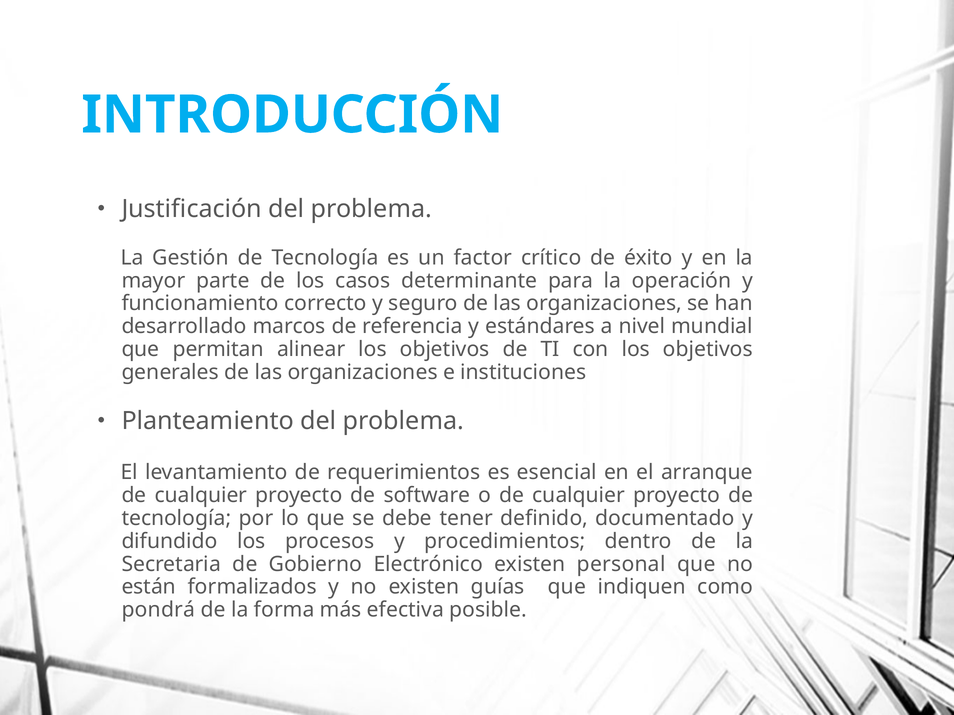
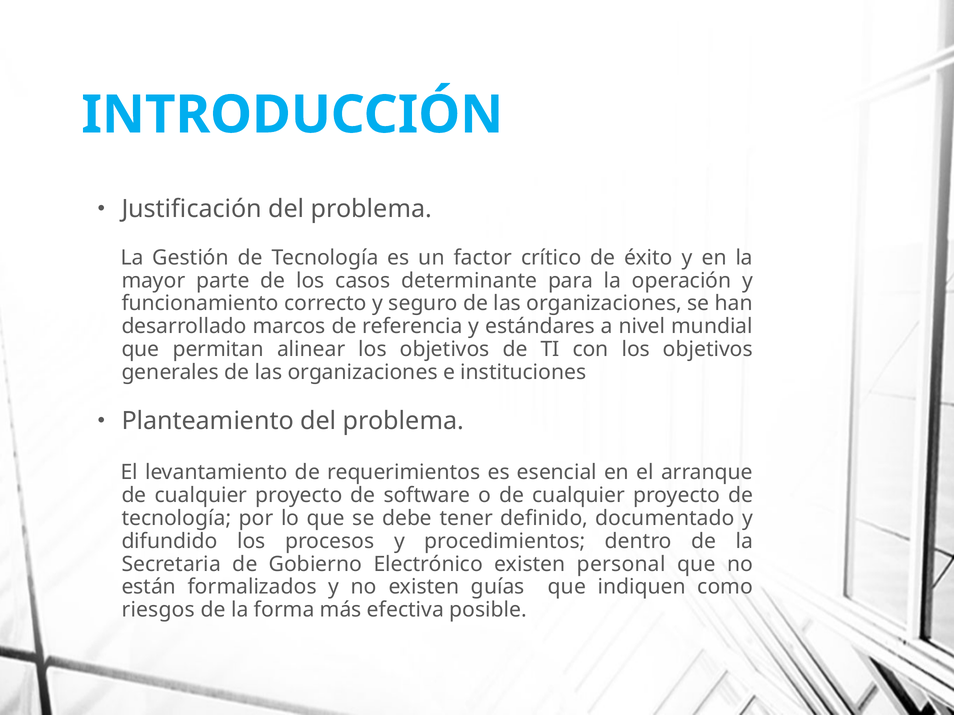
pondrá: pondrá -> riesgos
